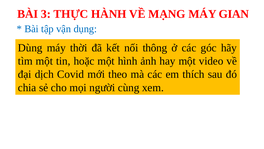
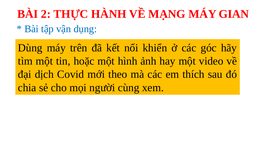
3: 3 -> 2
thời: thời -> trên
thông: thông -> khiển
